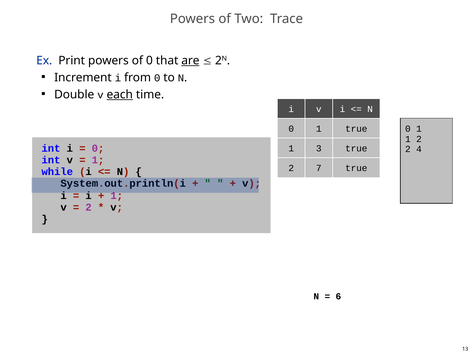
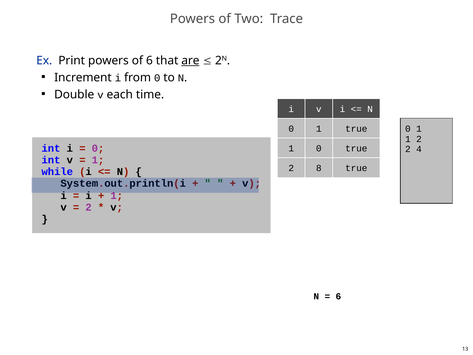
of 0: 0 -> 6
each underline: present -> none
1 3: 3 -> 0
7: 7 -> 8
